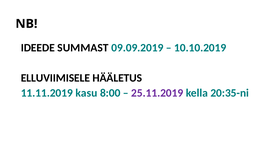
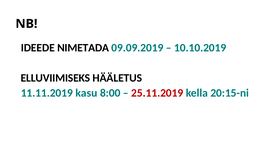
SUMMAST: SUMMAST -> NIMETADA
ELLUVIIMISELE: ELLUVIIMISELE -> ELLUVIIMISEKS
25.11.2019 colour: purple -> red
20:35-ni: 20:35-ni -> 20:15-ni
